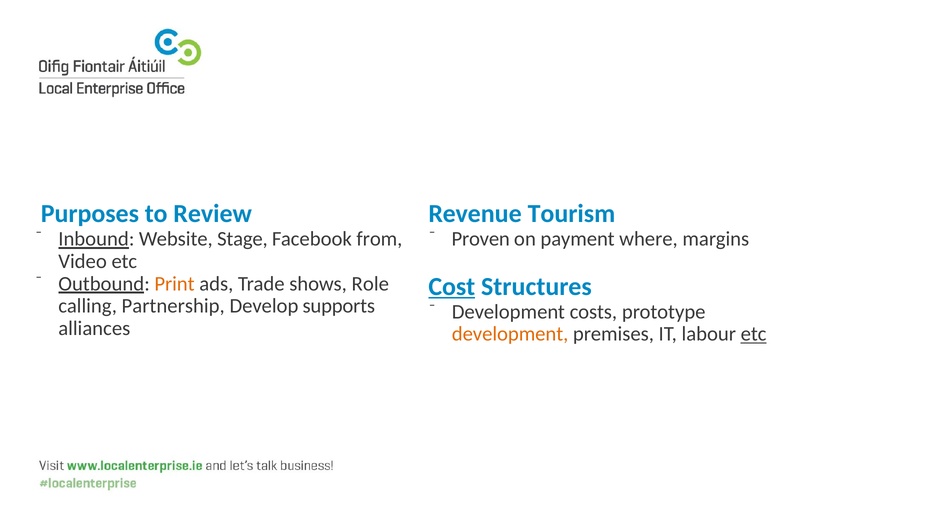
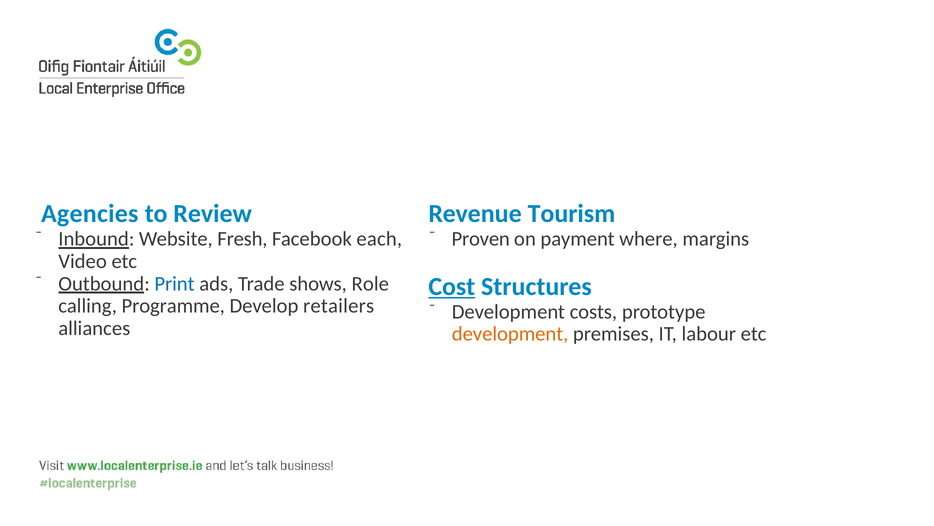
Purposes: Purposes -> Agencies
Stage: Stage -> Fresh
from: from -> each
Print colour: orange -> blue
Partnership: Partnership -> Programme
supports: supports -> retailers
etc at (754, 334) underline: present -> none
